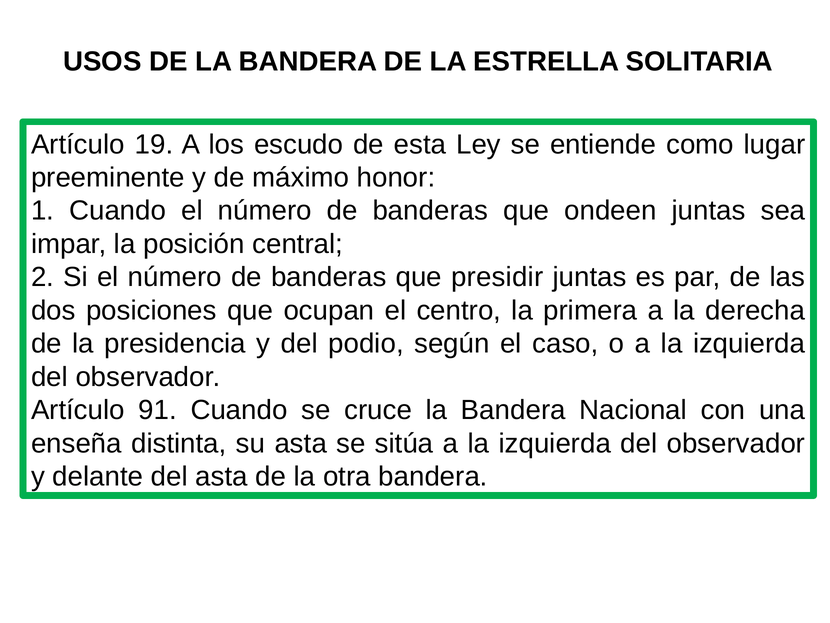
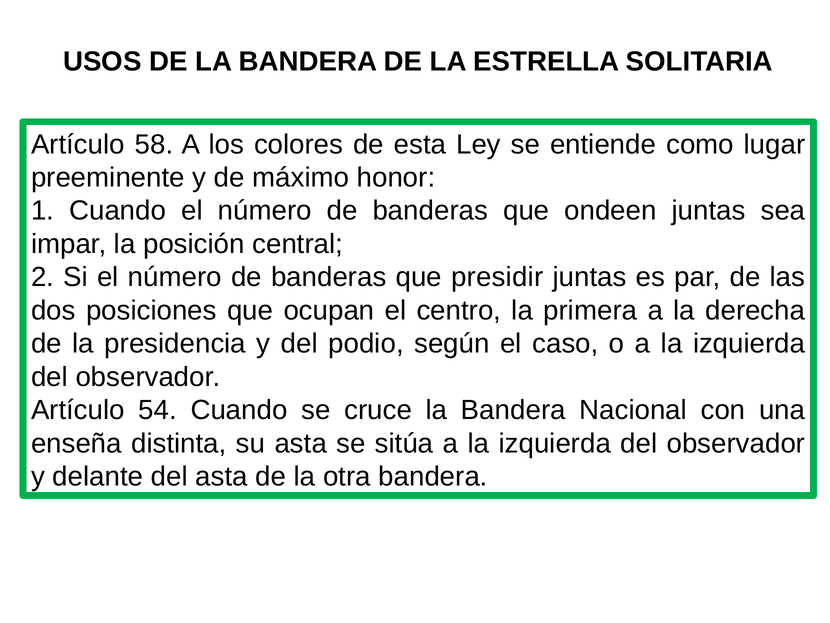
19: 19 -> 58
escudo: escudo -> colores
91: 91 -> 54
